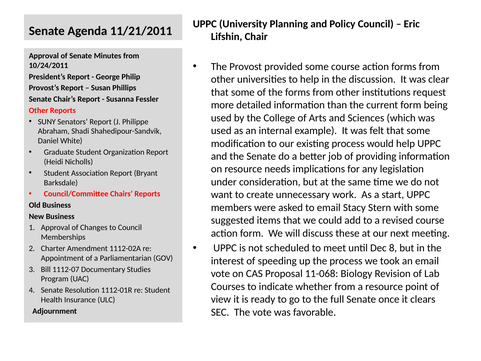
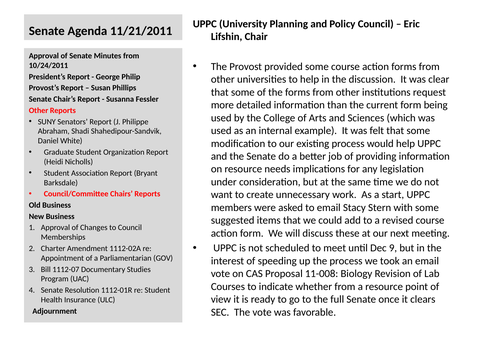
8: 8 -> 9
11-068: 11-068 -> 11-008
